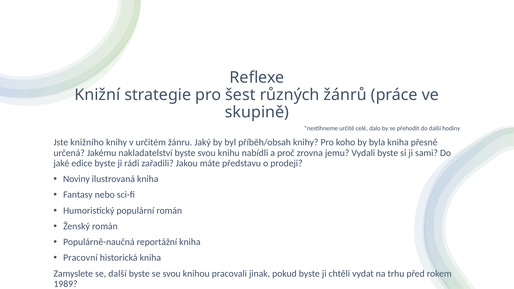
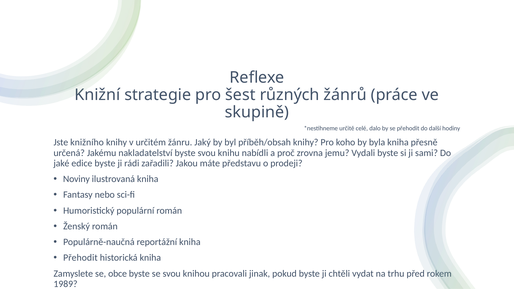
Pracovní at (80, 258): Pracovní -> Přehodit
se další: další -> obce
